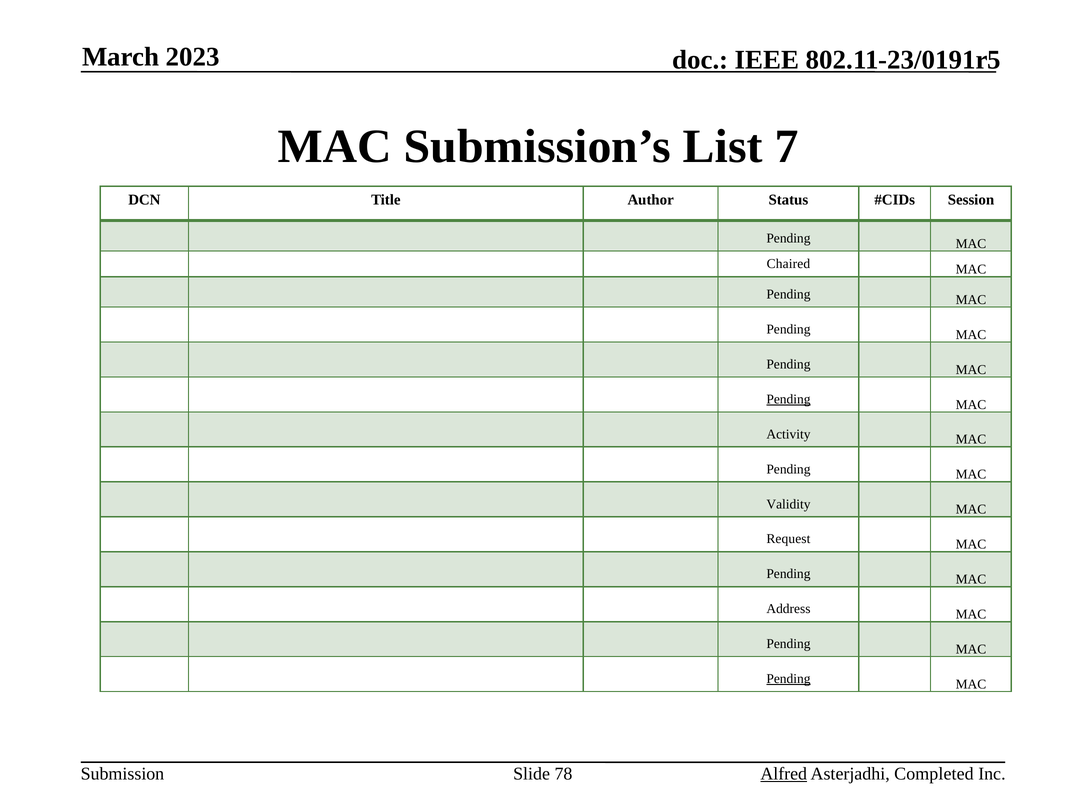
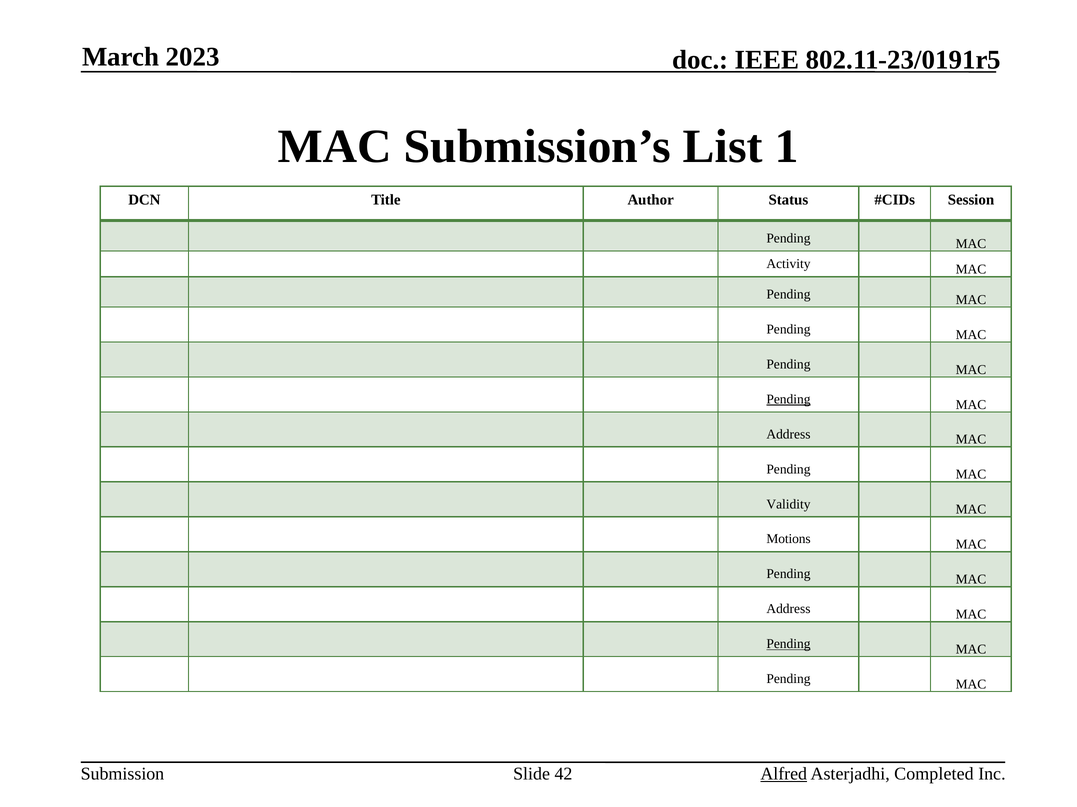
7: 7 -> 1
Chaired: Chaired -> Activity
Activity at (788, 435): Activity -> Address
Request: Request -> Motions
Pending at (788, 644) underline: none -> present
Pending at (788, 679) underline: present -> none
78: 78 -> 42
